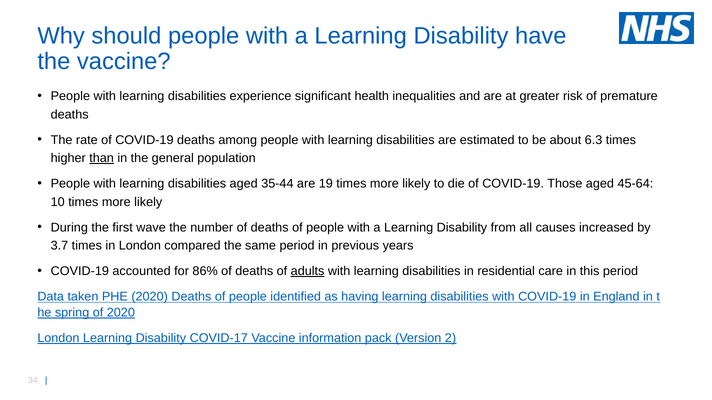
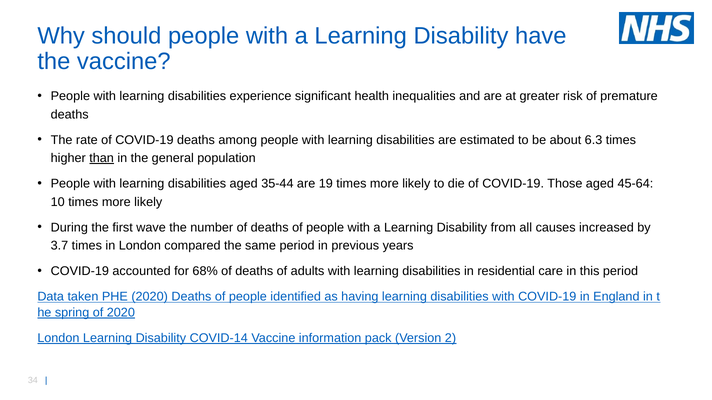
86%: 86% -> 68%
adults underline: present -> none
COVID-17: COVID-17 -> COVID-14
